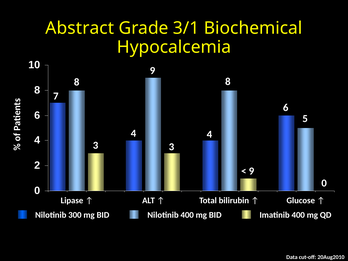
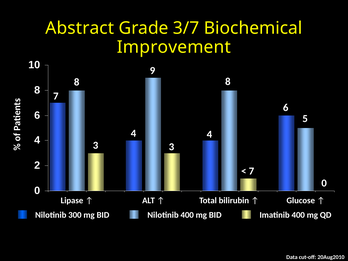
3/1: 3/1 -> 3/7
Hypocalcemia: Hypocalcemia -> Improvement
9 at (251, 171): 9 -> 7
